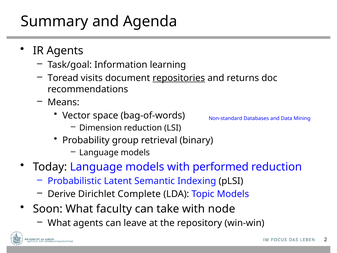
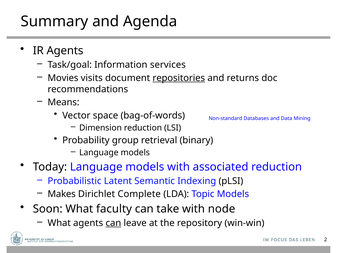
learning: learning -> services
Toread: Toread -> Movies
performed: performed -> associated
Derive: Derive -> Makes
can at (113, 223) underline: none -> present
